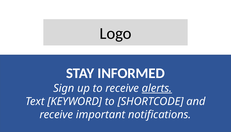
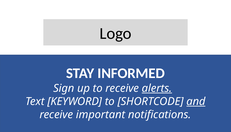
and underline: none -> present
